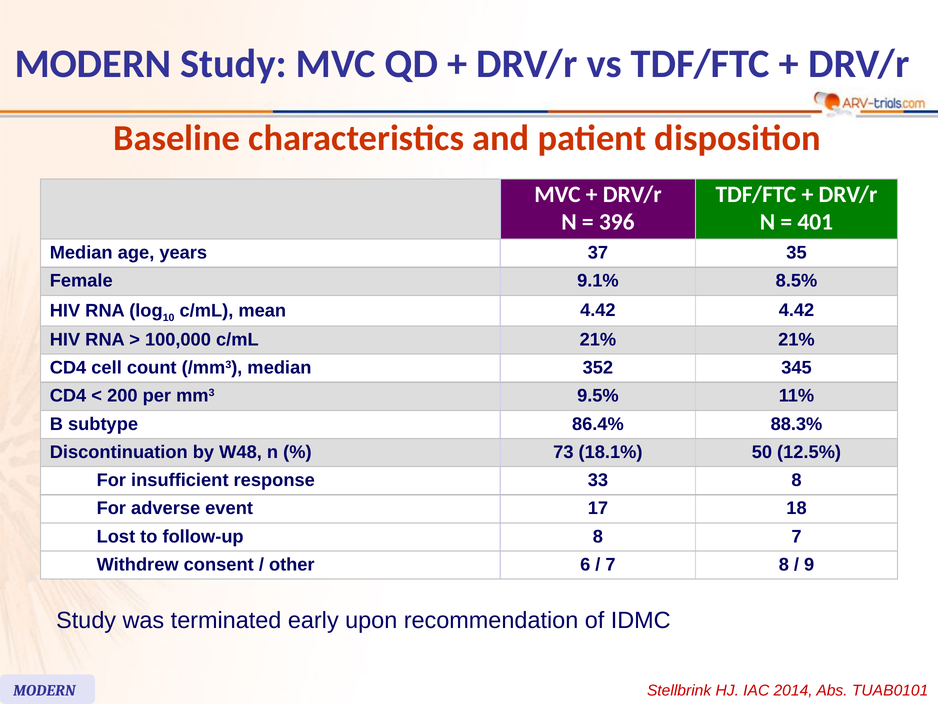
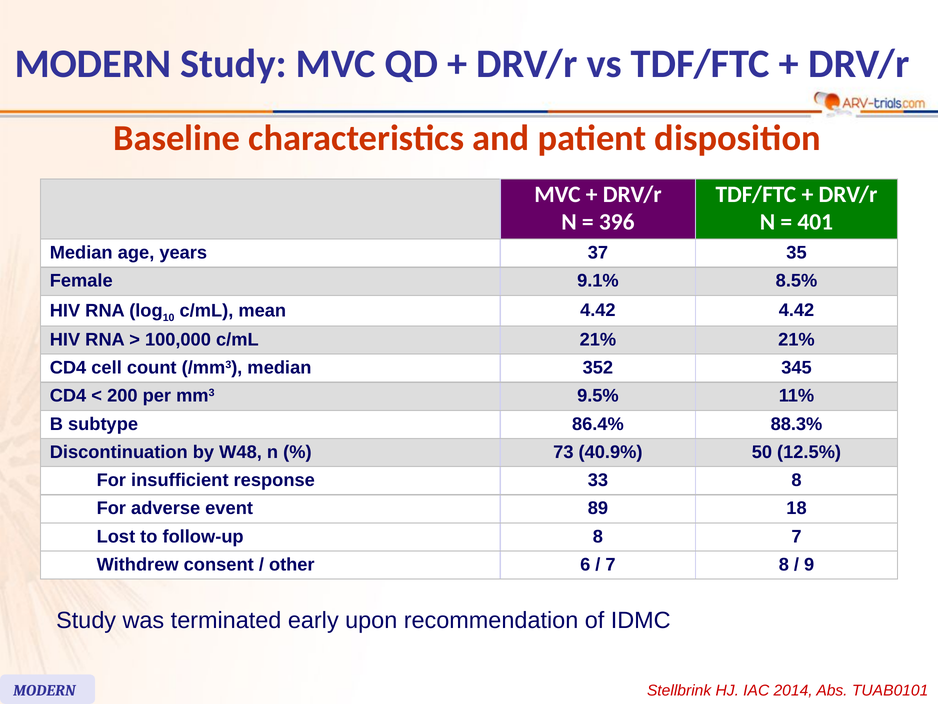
18.1%: 18.1% -> 40.9%
17: 17 -> 89
